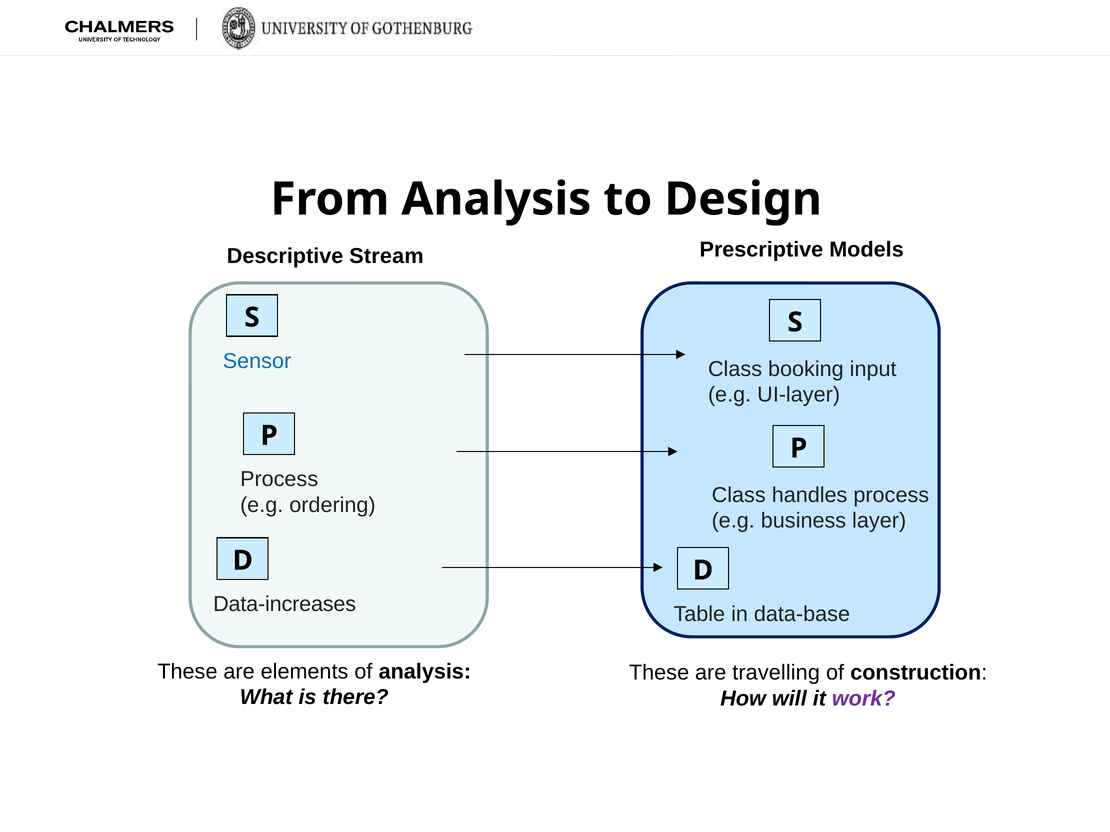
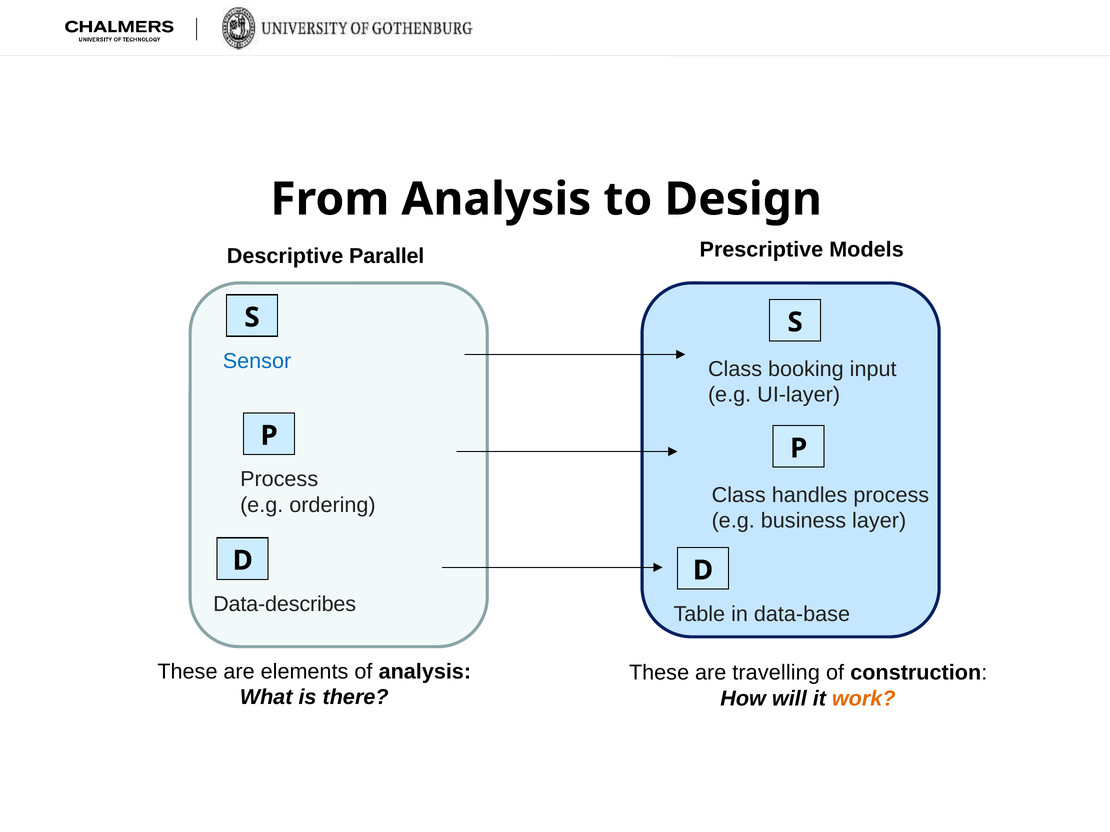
Stream: Stream -> Parallel
Data-increases: Data-increases -> Data-describes
work colour: purple -> orange
